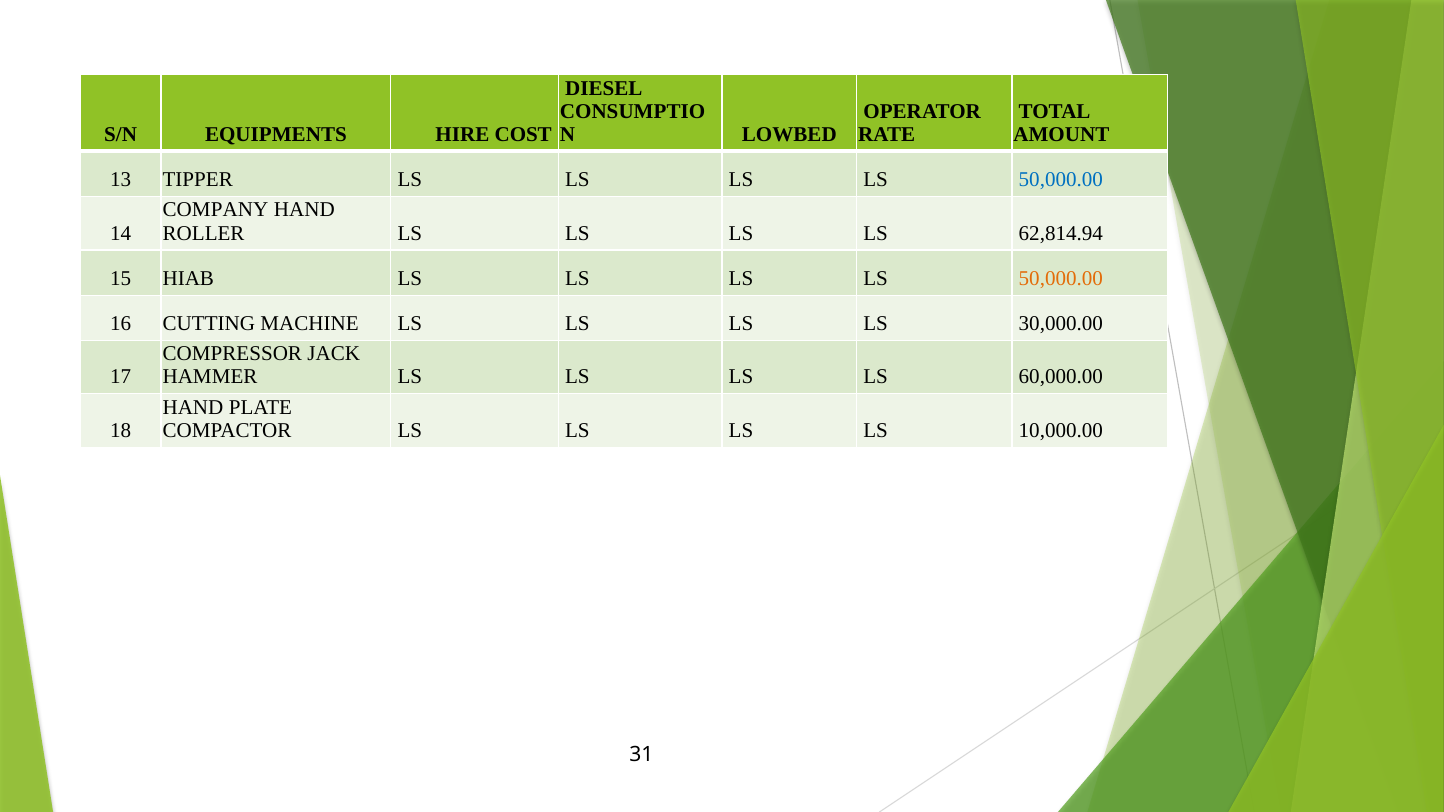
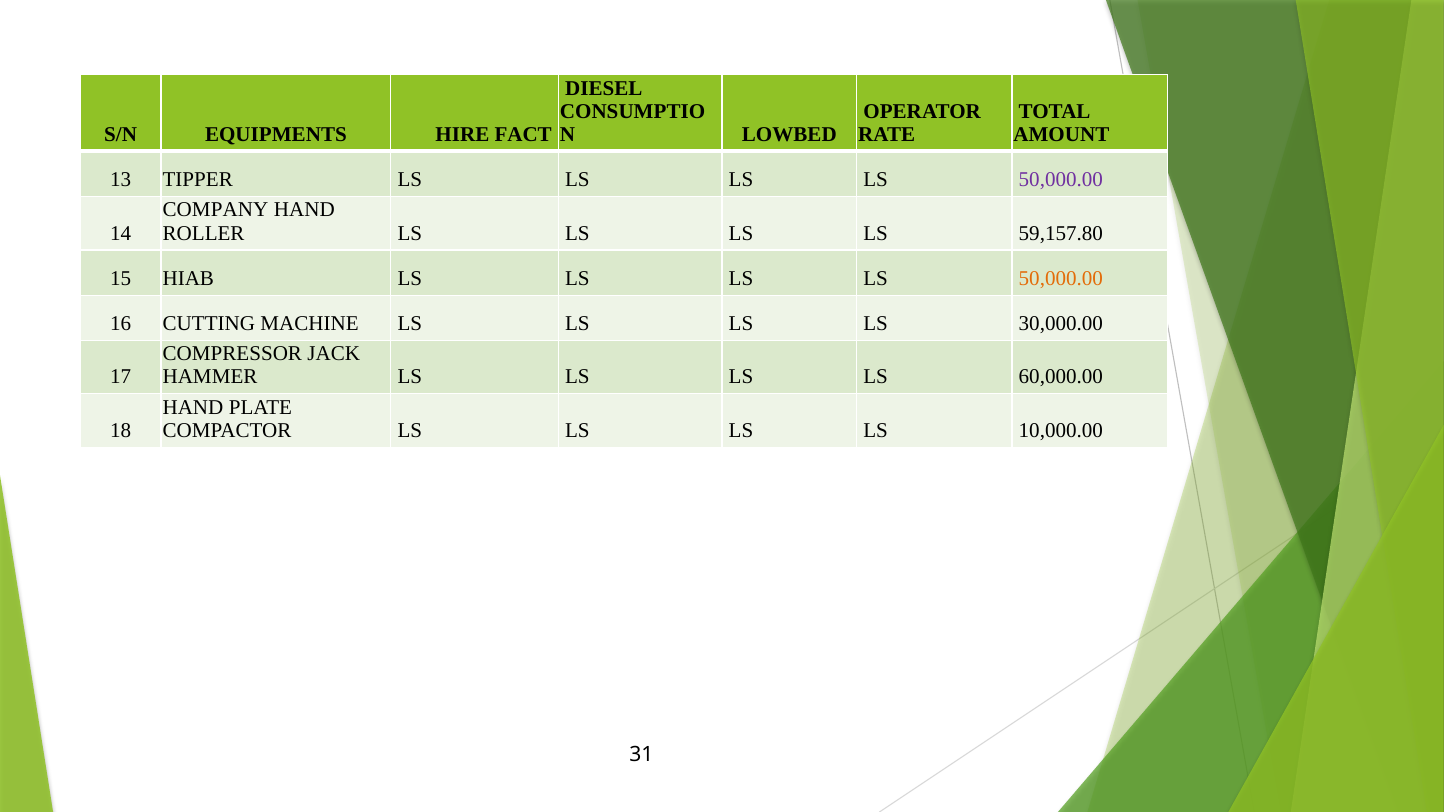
COST: COST -> FACT
50,000.00 at (1061, 180) colour: blue -> purple
62,814.94: 62,814.94 -> 59,157.80
